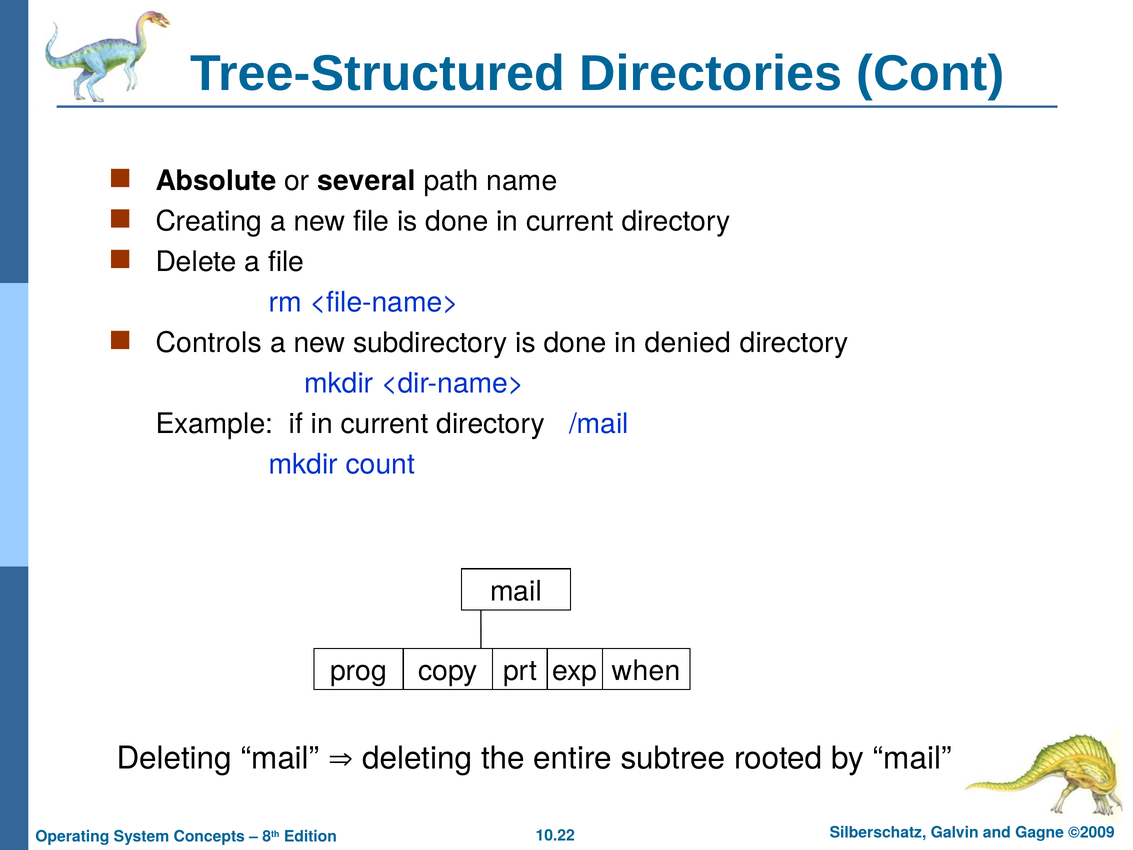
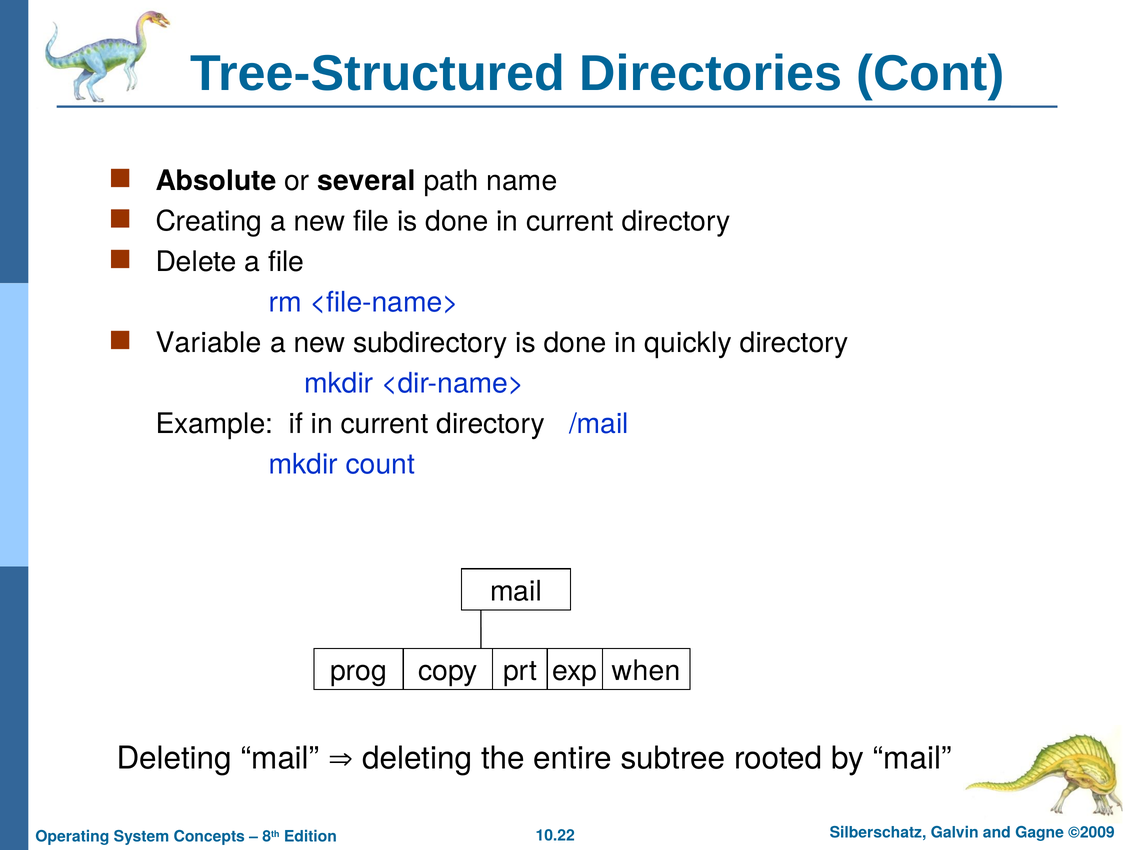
Controls: Controls -> Variable
denied: denied -> quickly
